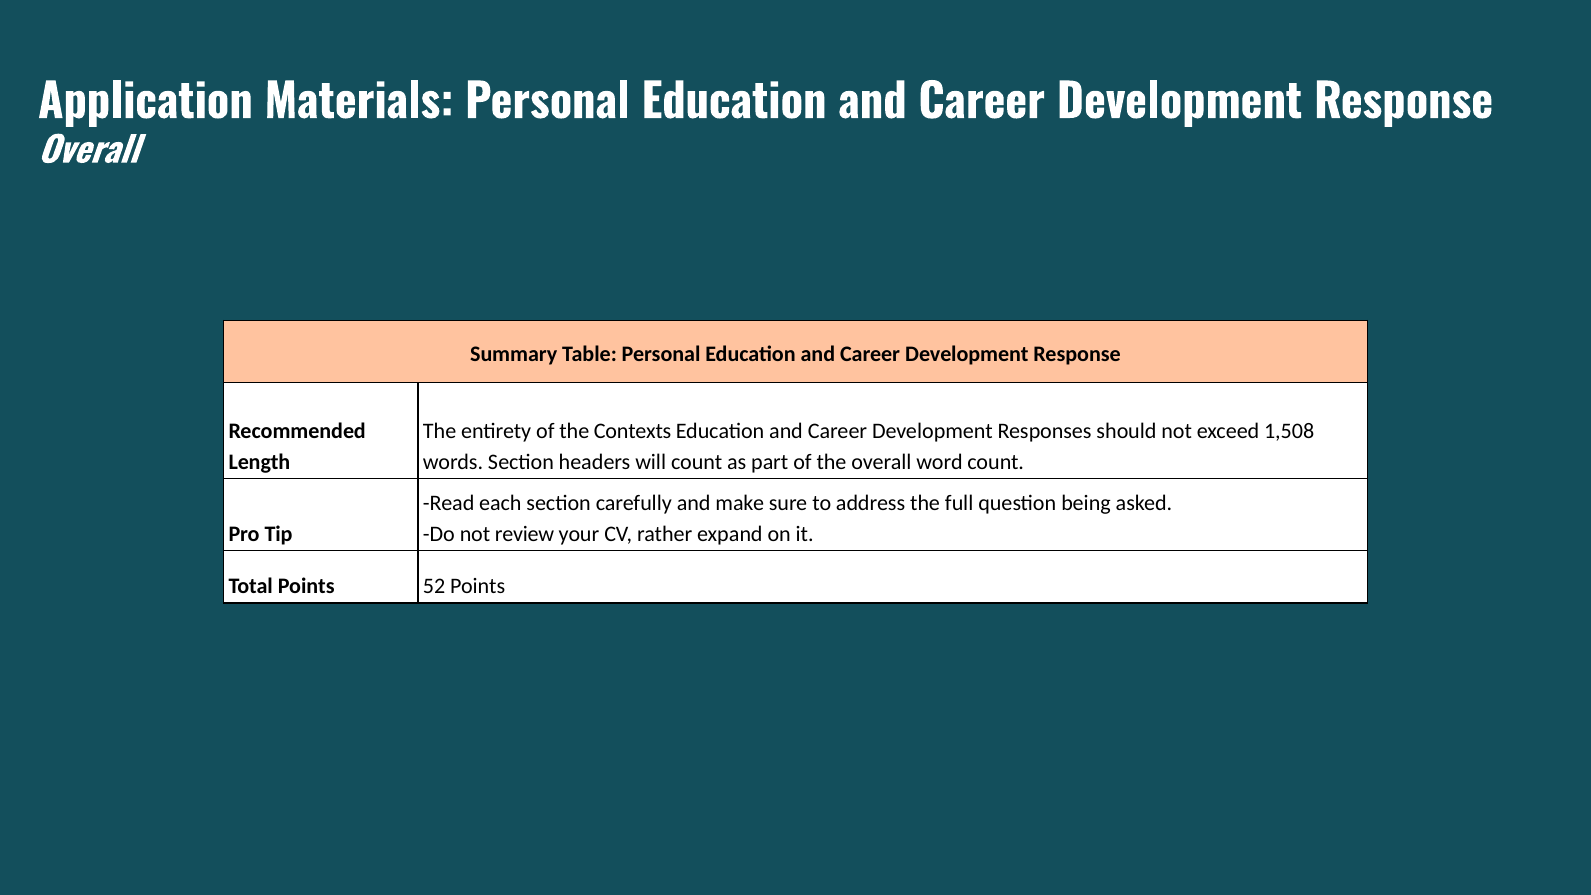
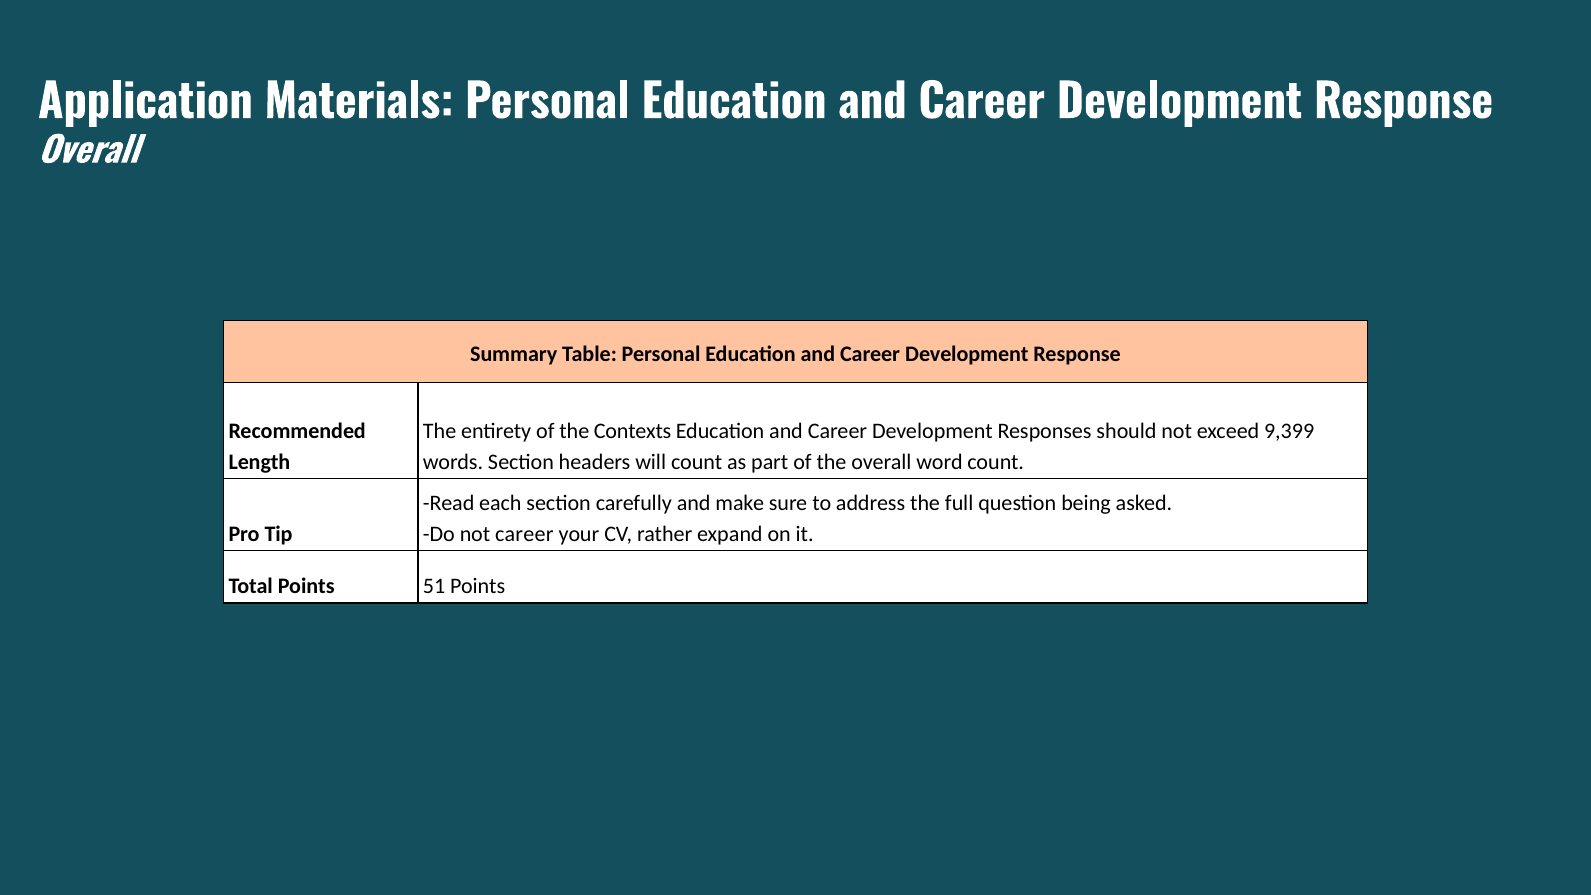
1,508: 1,508 -> 9,399
not review: review -> career
52: 52 -> 51
